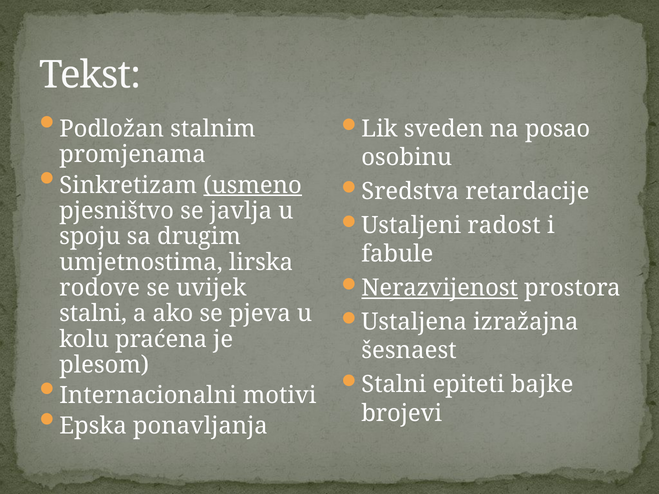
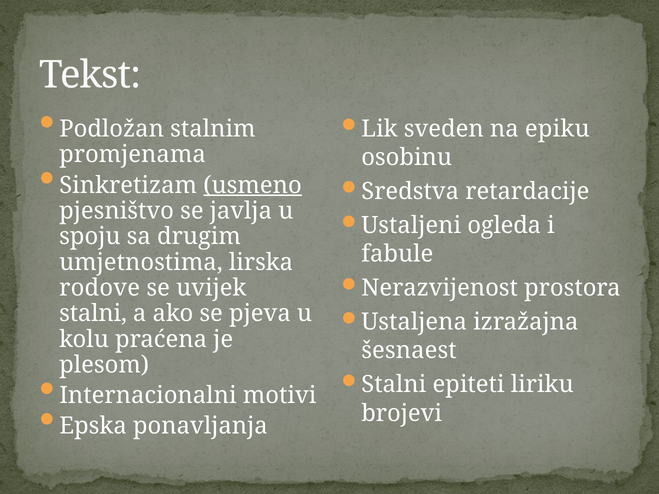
posao: posao -> epiku
radost: radost -> ogleda
Nerazvijenost underline: present -> none
bajke: bajke -> liriku
